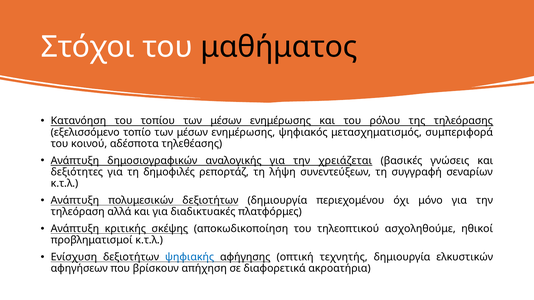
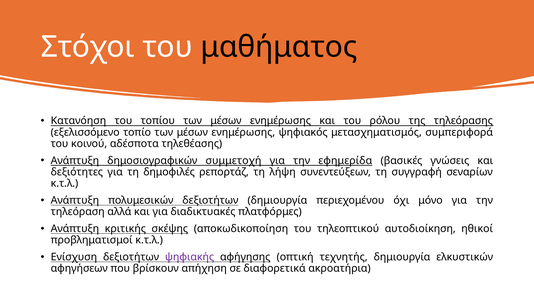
αναλογικής: αναλογικής -> συμμετοχή
χρειάζεται: χρειάζεται -> εφημερίδα
ασχοληθούμε: ασχοληθούμε -> αυτοδιοίκηση
ψηφιακής colour: blue -> purple
